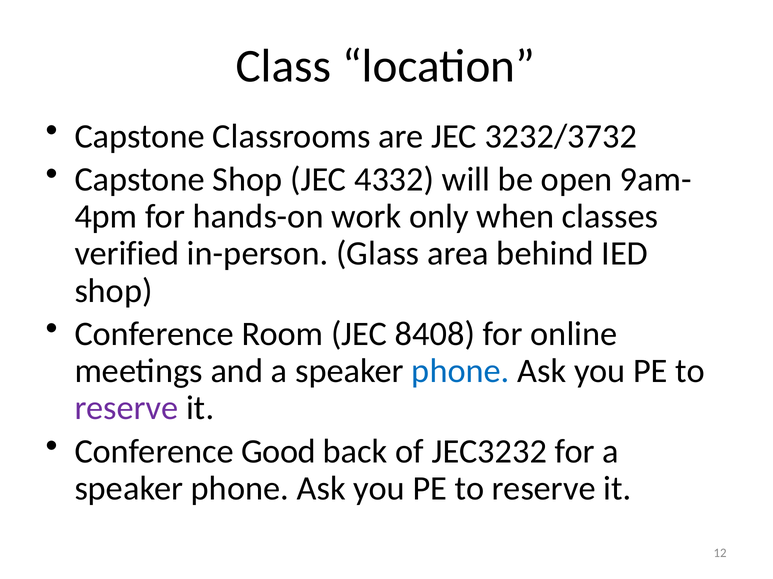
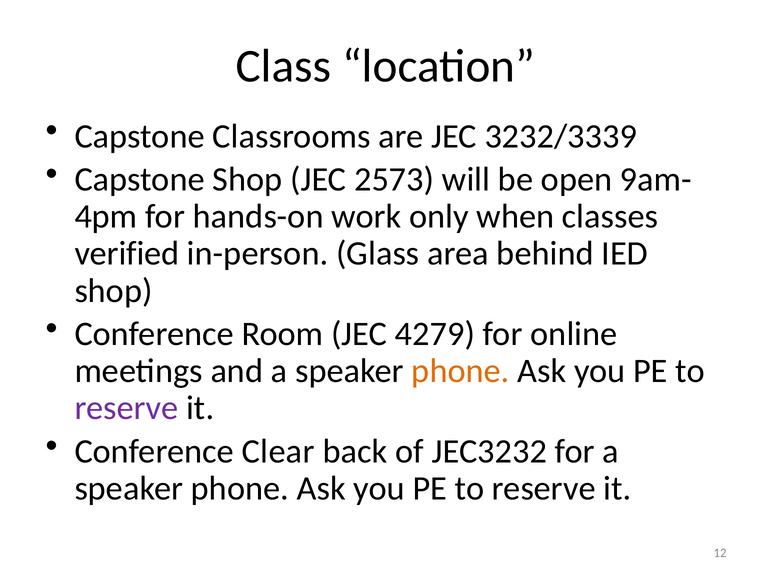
3232/3732: 3232/3732 -> 3232/3339
4332: 4332 -> 2573
8408: 8408 -> 4279
phone at (461, 372) colour: blue -> orange
Good: Good -> Clear
